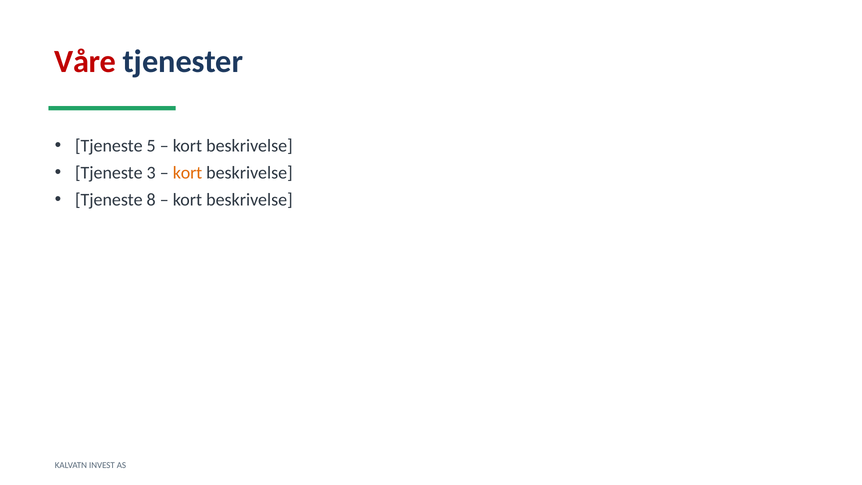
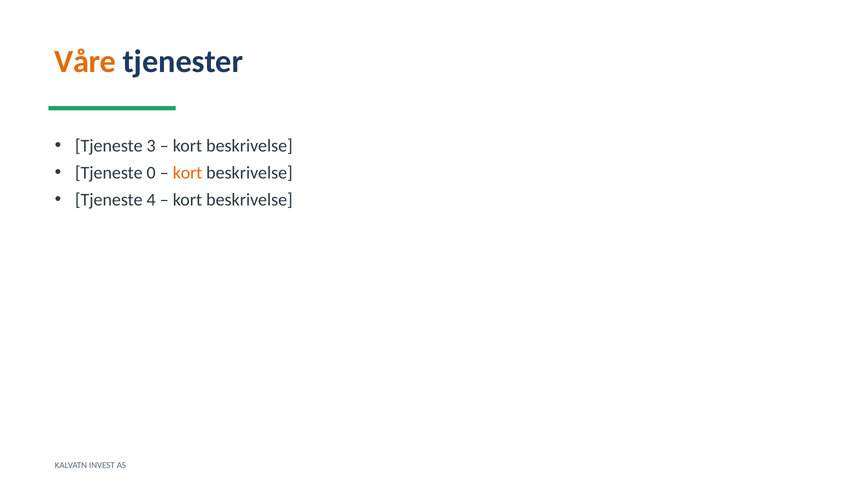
Våre colour: red -> orange
5: 5 -> 3
3: 3 -> 0
8: 8 -> 4
